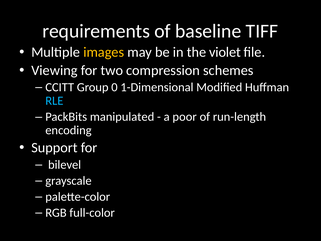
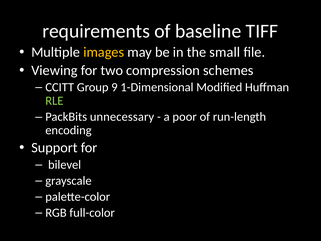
violet: violet -> small
0: 0 -> 9
RLE colour: light blue -> light green
manipulated: manipulated -> unnecessary
